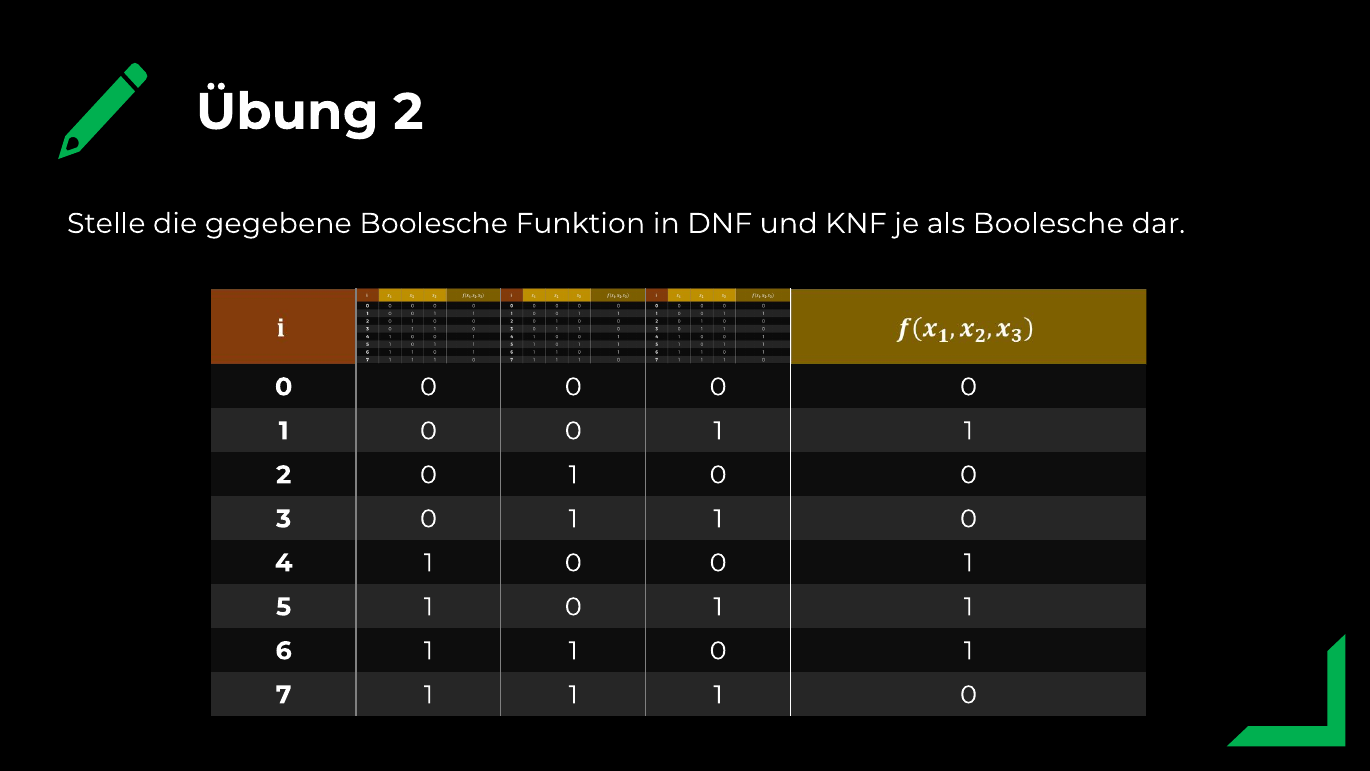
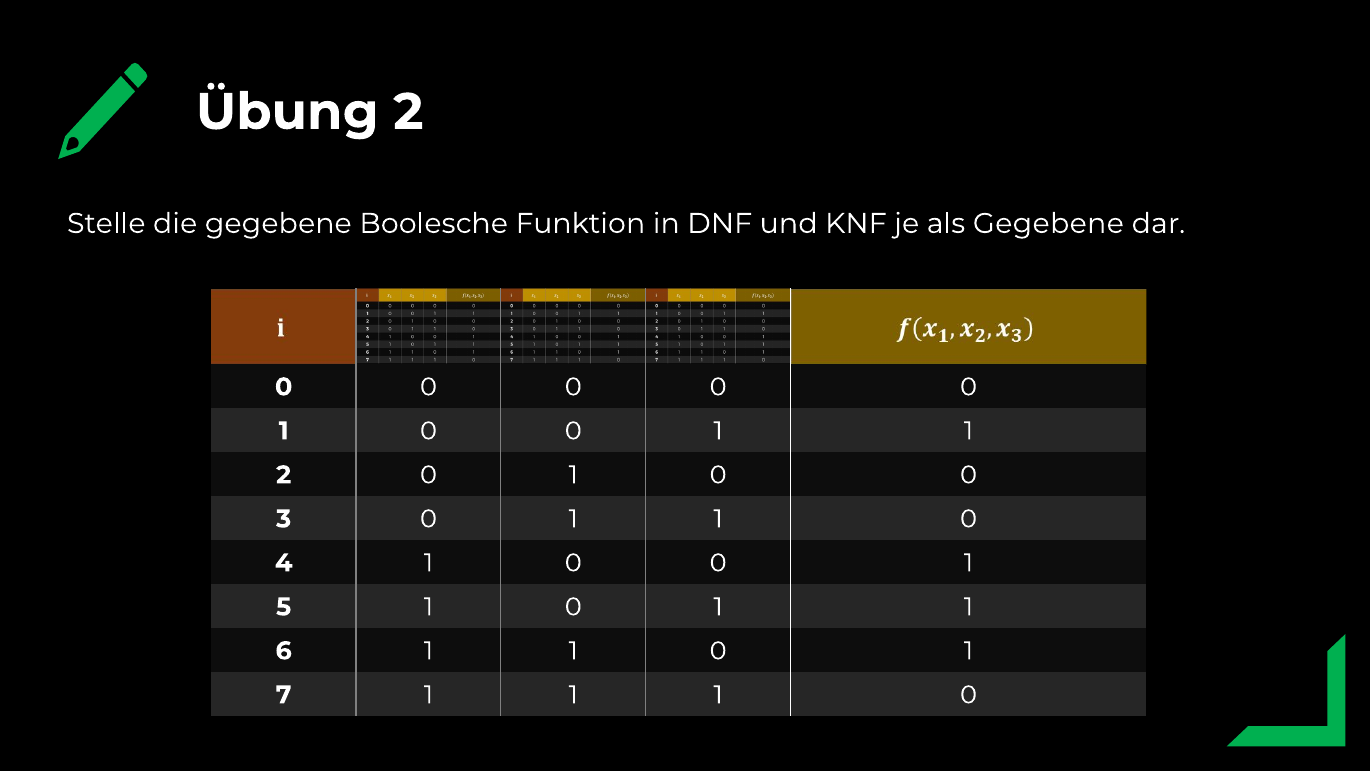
als Boolesche: Boolesche -> Gegebene
